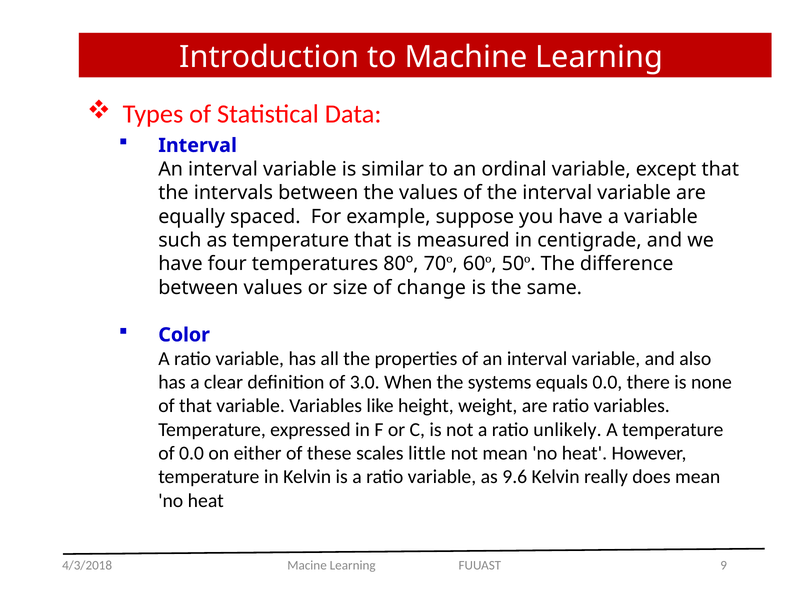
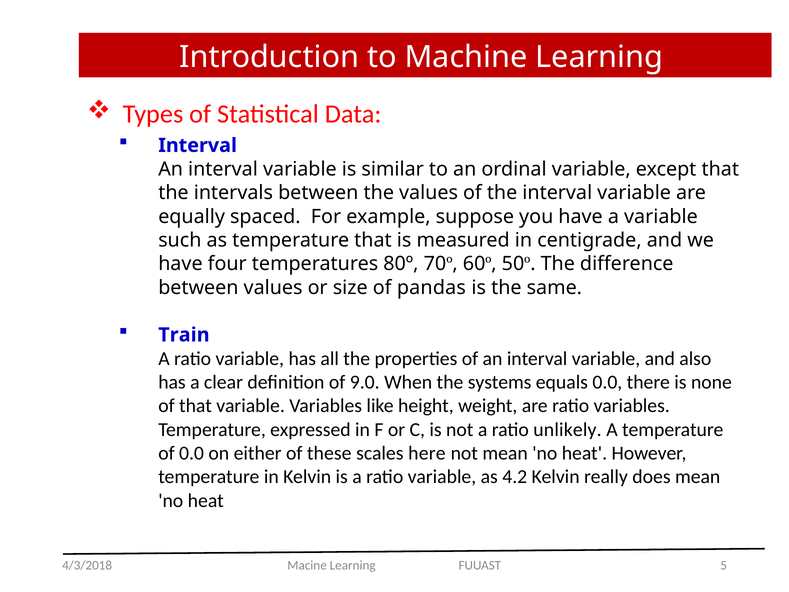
change: change -> pandas
Color: Color -> Train
3.0: 3.0 -> 9.0
little: little -> here
9.6: 9.6 -> 4.2
9: 9 -> 5
